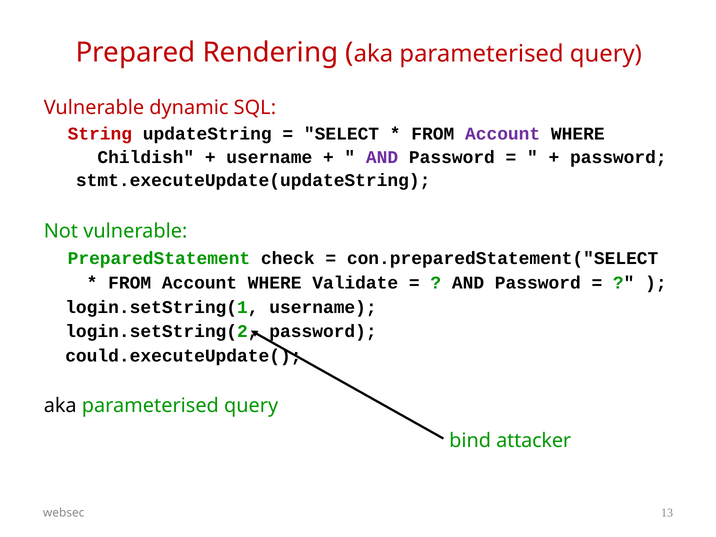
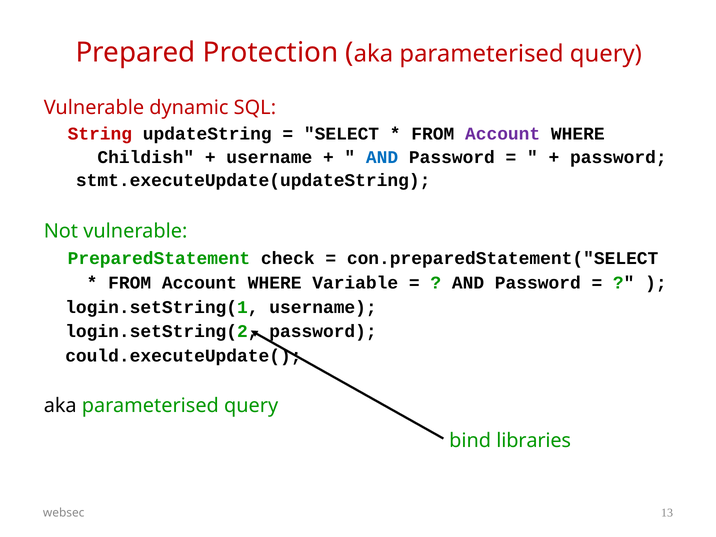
Rendering: Rendering -> Protection
AND at (382, 157) colour: purple -> blue
Validate: Validate -> Variable
attacker: attacker -> libraries
